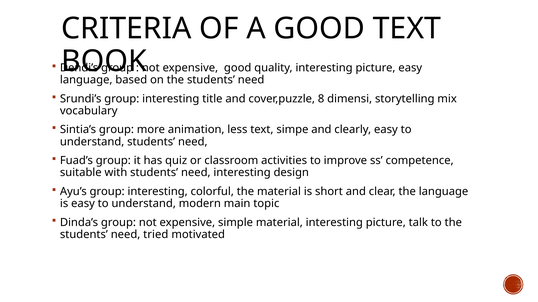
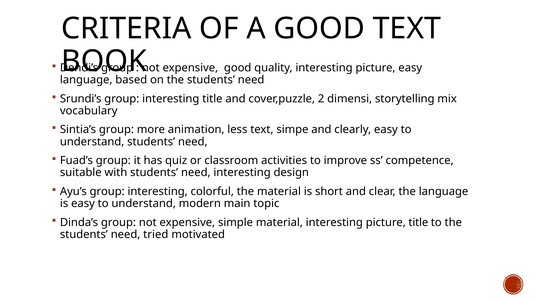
8: 8 -> 2
picture talk: talk -> title
